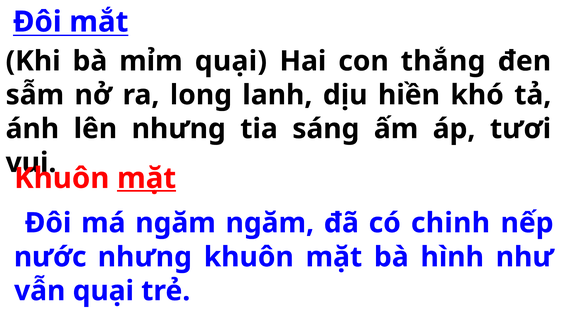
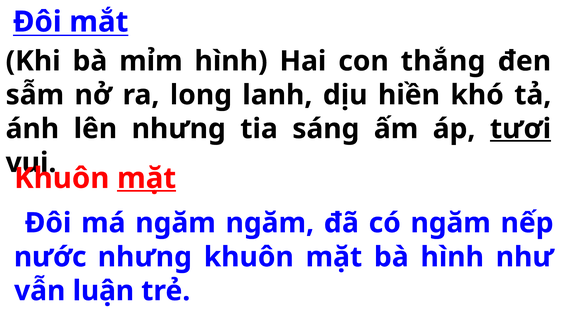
mỉm quại: quại -> hình
tươi underline: none -> present
có chinh: chinh -> ngăm
vẫn quại: quại -> luận
